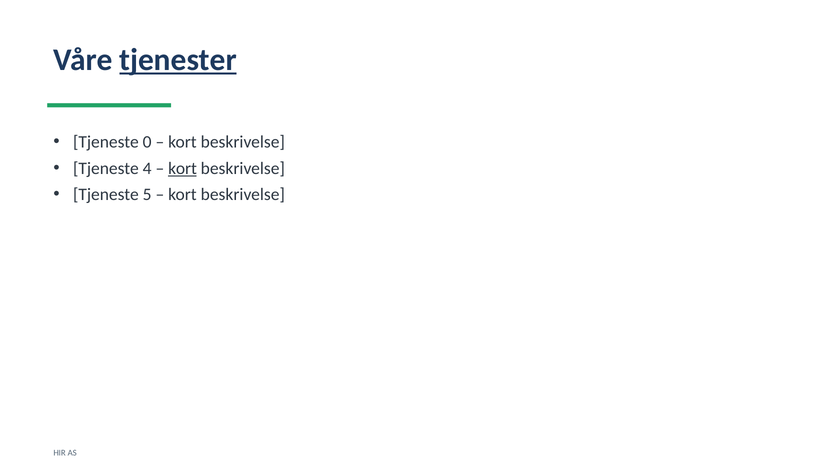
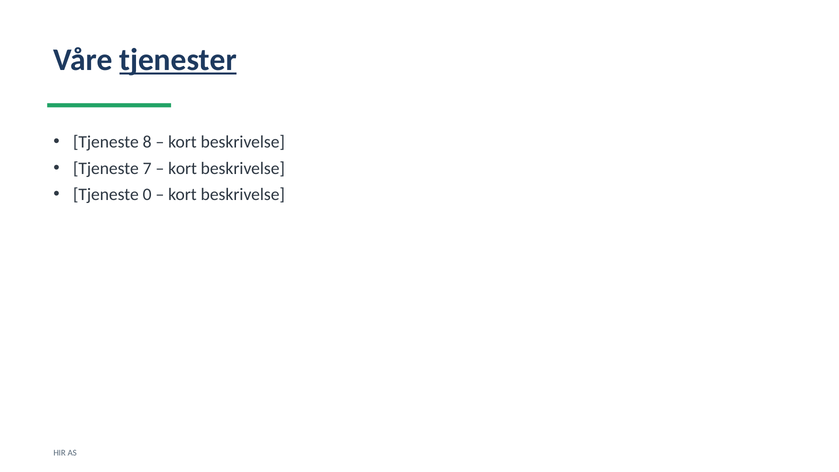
0: 0 -> 8
4: 4 -> 7
kort at (183, 168) underline: present -> none
5: 5 -> 0
